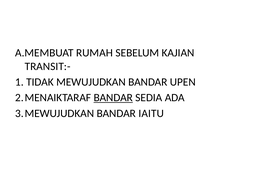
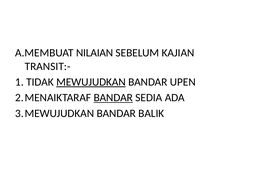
RUMAH: RUMAH -> NILAIAN
MEWUJUDKAN underline: none -> present
IAITU: IAITU -> BALIK
